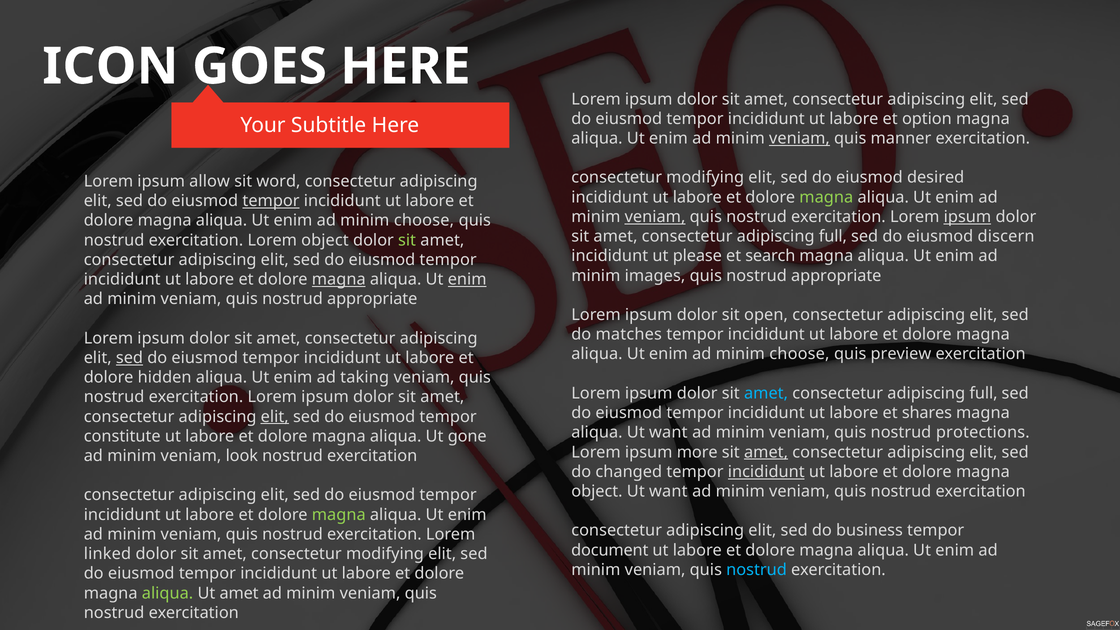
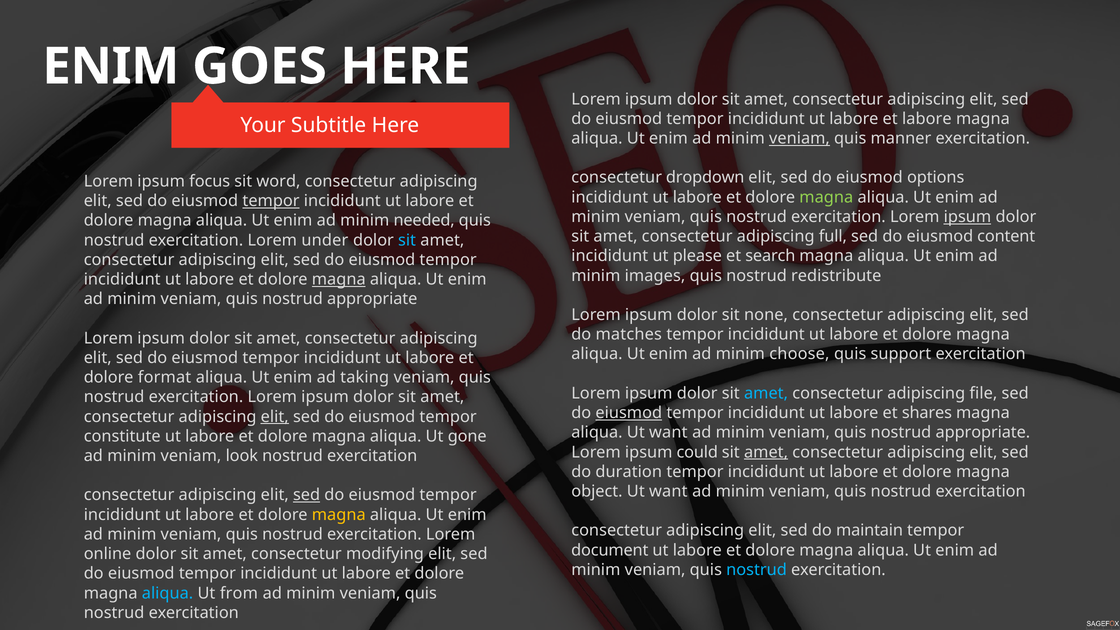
ICON at (110, 66): ICON -> ENIM
et option: option -> labore
modifying at (705, 178): modifying -> dropdown
desired: desired -> options
allow: allow -> focus
veniam at (655, 217) underline: present -> none
choose at (424, 221): choose -> needed
discern: discern -> content
Lorem object: object -> under
sit at (407, 240) colour: light green -> light blue
appropriate at (836, 276): appropriate -> redistribute
enim at (467, 279) underline: present -> none
open: open -> none
preview: preview -> support
sed at (129, 358) underline: present -> none
hidden: hidden -> format
full at (983, 393): full -> file
eiusmod at (629, 413) underline: none -> present
protections at (983, 433): protections -> appropriate
more: more -> could
changed: changed -> duration
incididunt at (766, 472) underline: present -> none
sed at (307, 495) underline: none -> present
magna at (339, 515) colour: light green -> yellow
business: business -> maintain
linked: linked -> online
aliqua at (168, 593) colour: light green -> light blue
Ut amet: amet -> from
